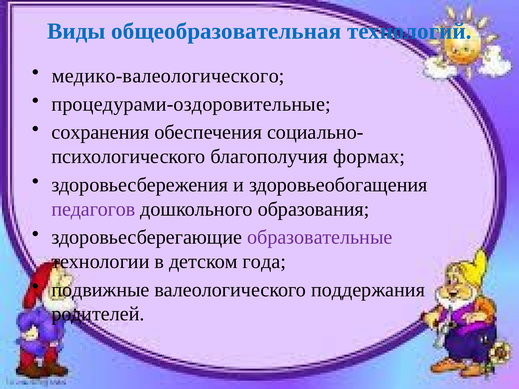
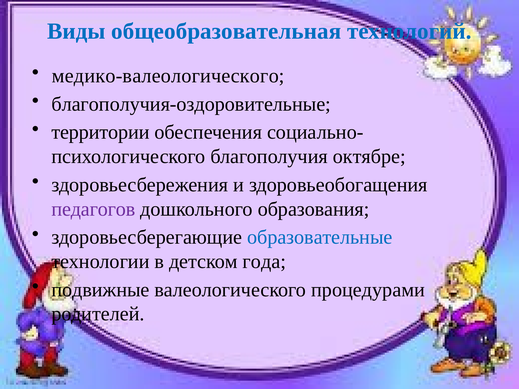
процедурами-оздоровительные: процедурами-оздоровительные -> благополучия-оздоровительные
сохранения: сохранения -> территории
формах: формах -> октябре
образовательные colour: purple -> blue
поддержания: поддержания -> процедурами
